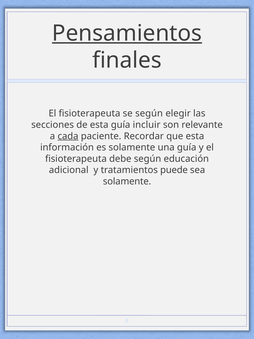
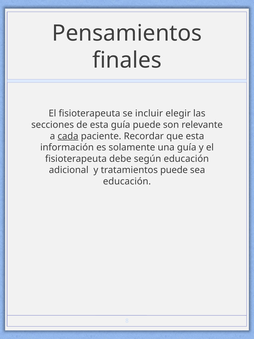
Pensamientos underline: present -> none
se según: según -> incluir
guía incluir: incluir -> puede
solamente at (127, 181): solamente -> educación
